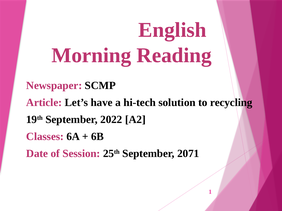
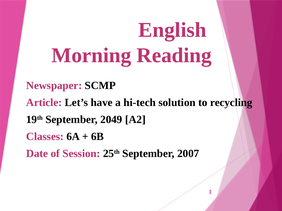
2022: 2022 -> 2049
2071: 2071 -> 2007
